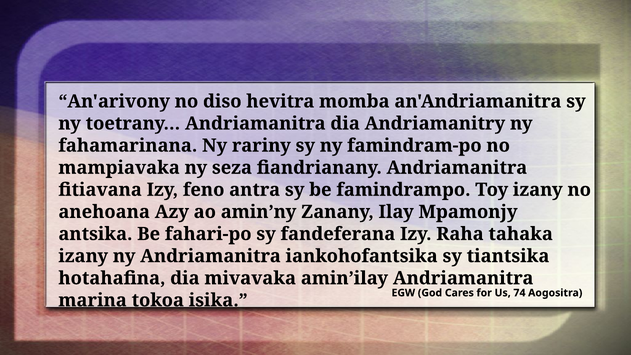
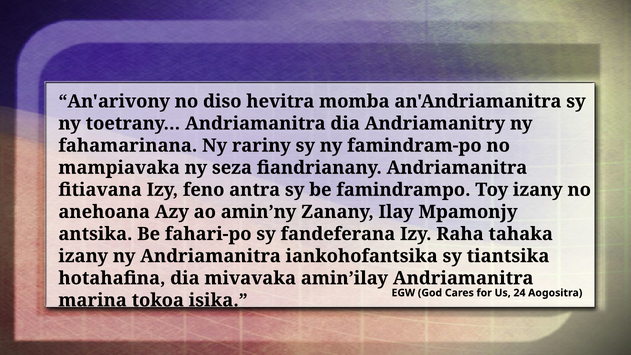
74: 74 -> 24
